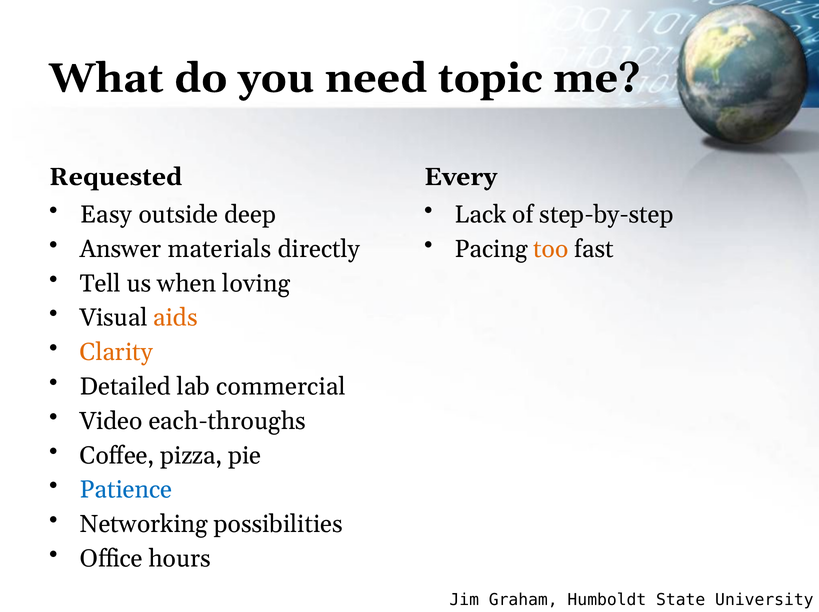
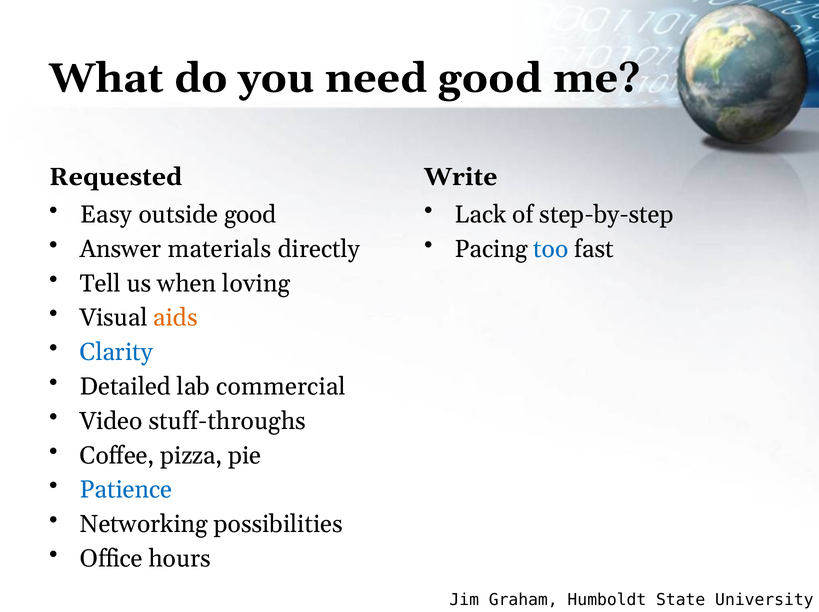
need topic: topic -> good
Every: Every -> Write
outside deep: deep -> good
too colour: orange -> blue
Clarity colour: orange -> blue
each-throughs: each-throughs -> stuff-throughs
